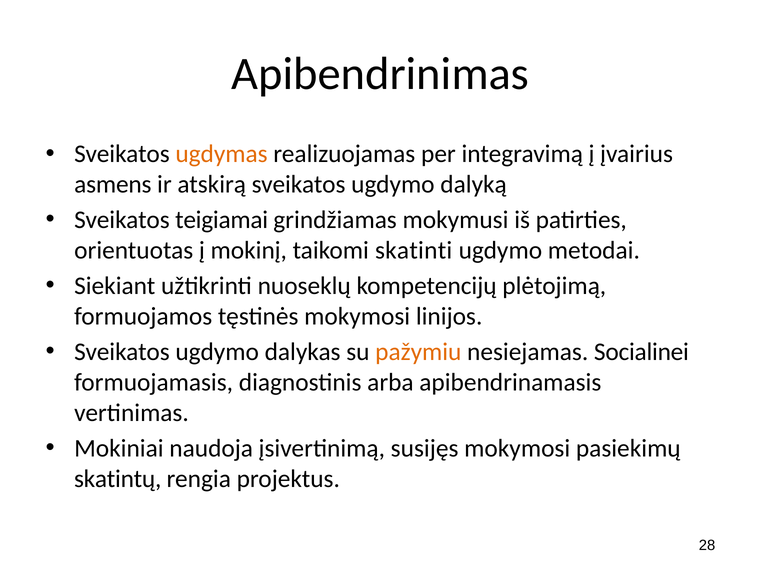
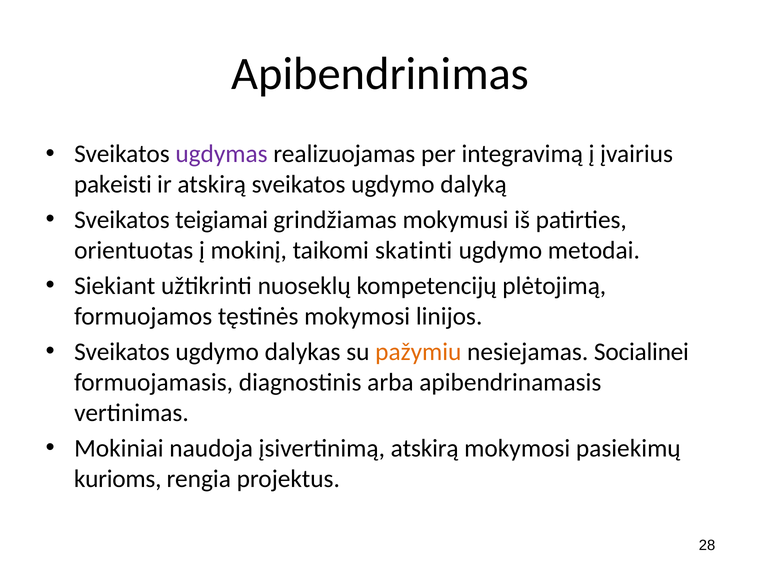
ugdymas colour: orange -> purple
asmens: asmens -> pakeisti
įsivertinimą susijęs: susijęs -> atskirą
skatintų: skatintų -> kurioms
